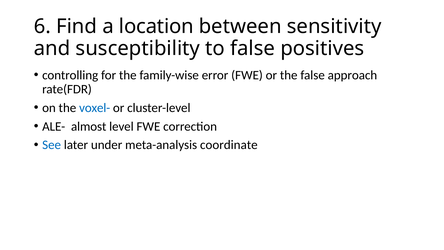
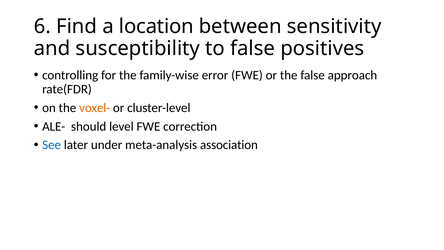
voxel- colour: blue -> orange
almost: almost -> should
coordinate: coordinate -> association
